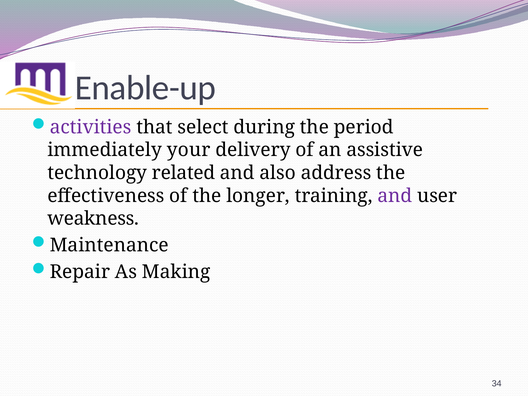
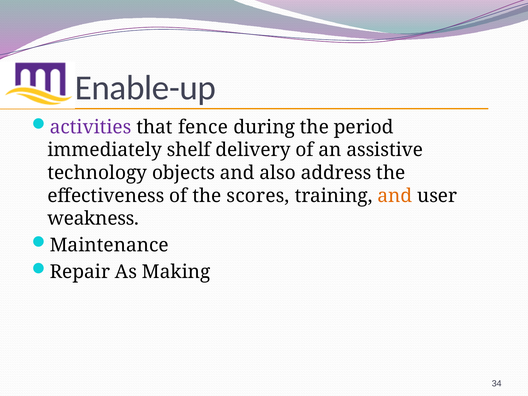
select: select -> fence
your: your -> shelf
related: related -> objects
longer: longer -> scores
and at (395, 196) colour: purple -> orange
